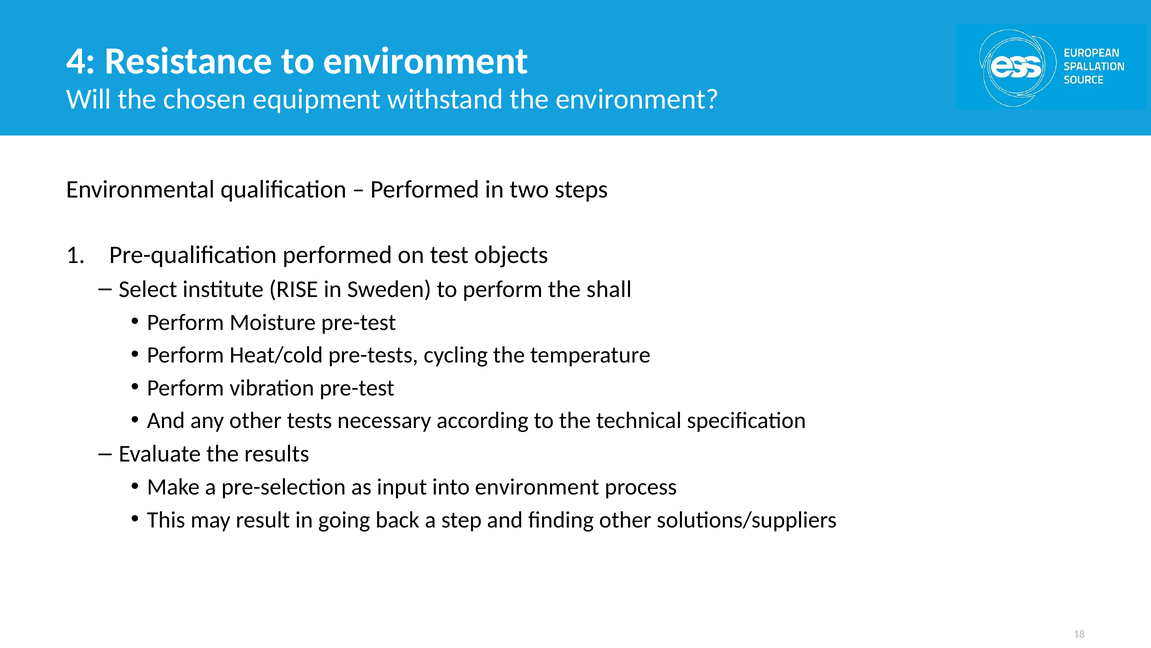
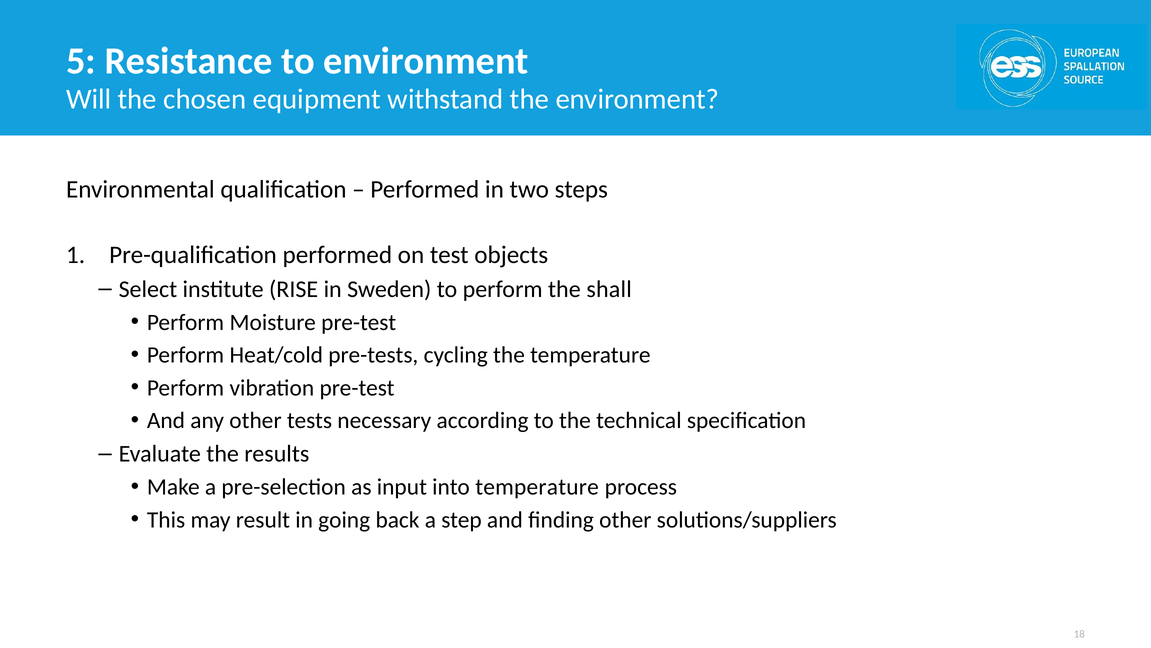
4: 4 -> 5
into environment: environment -> temperature
